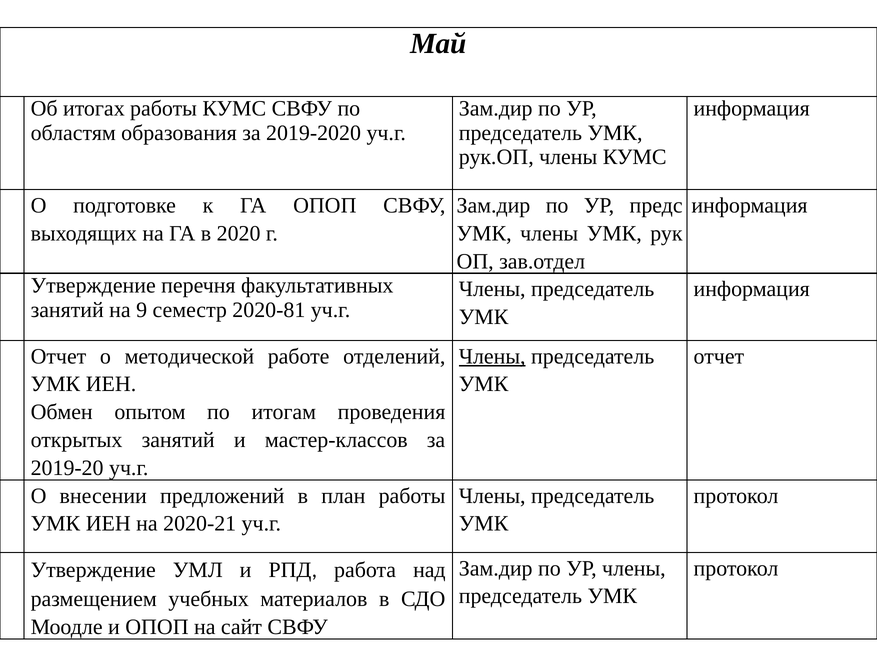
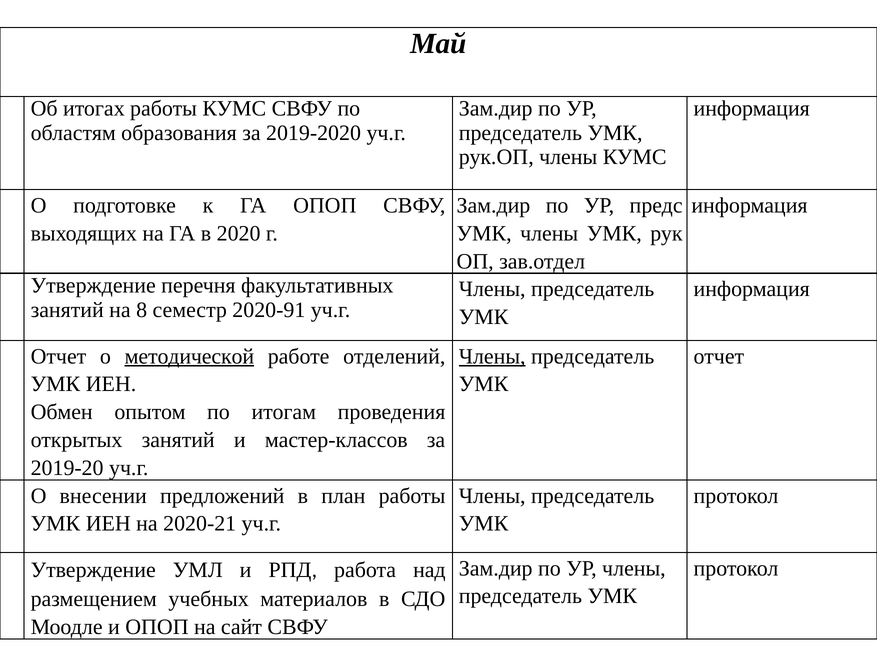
9: 9 -> 8
2020-81: 2020-81 -> 2020-91
методической underline: none -> present
